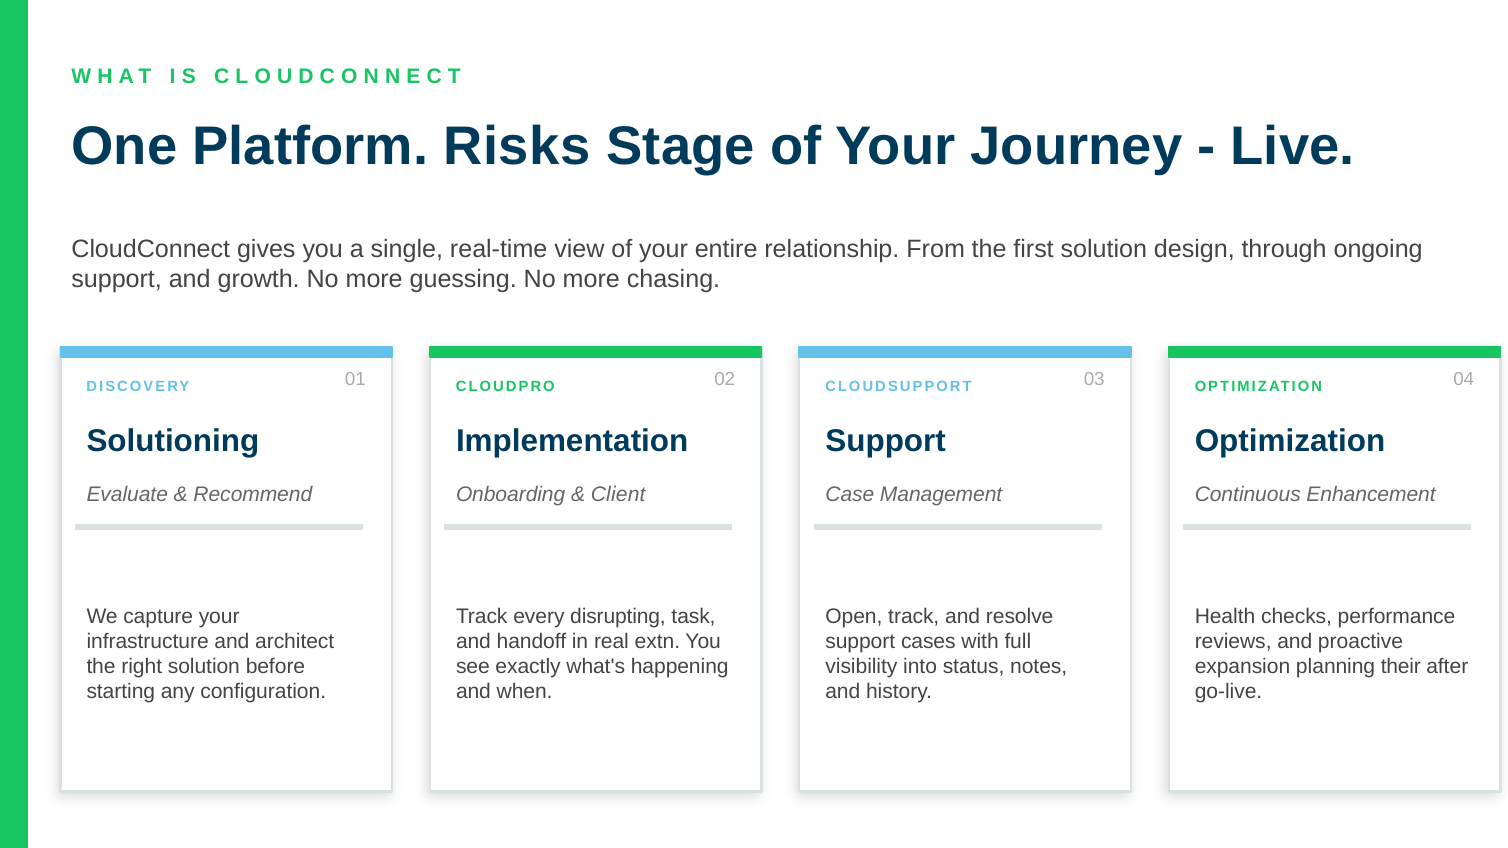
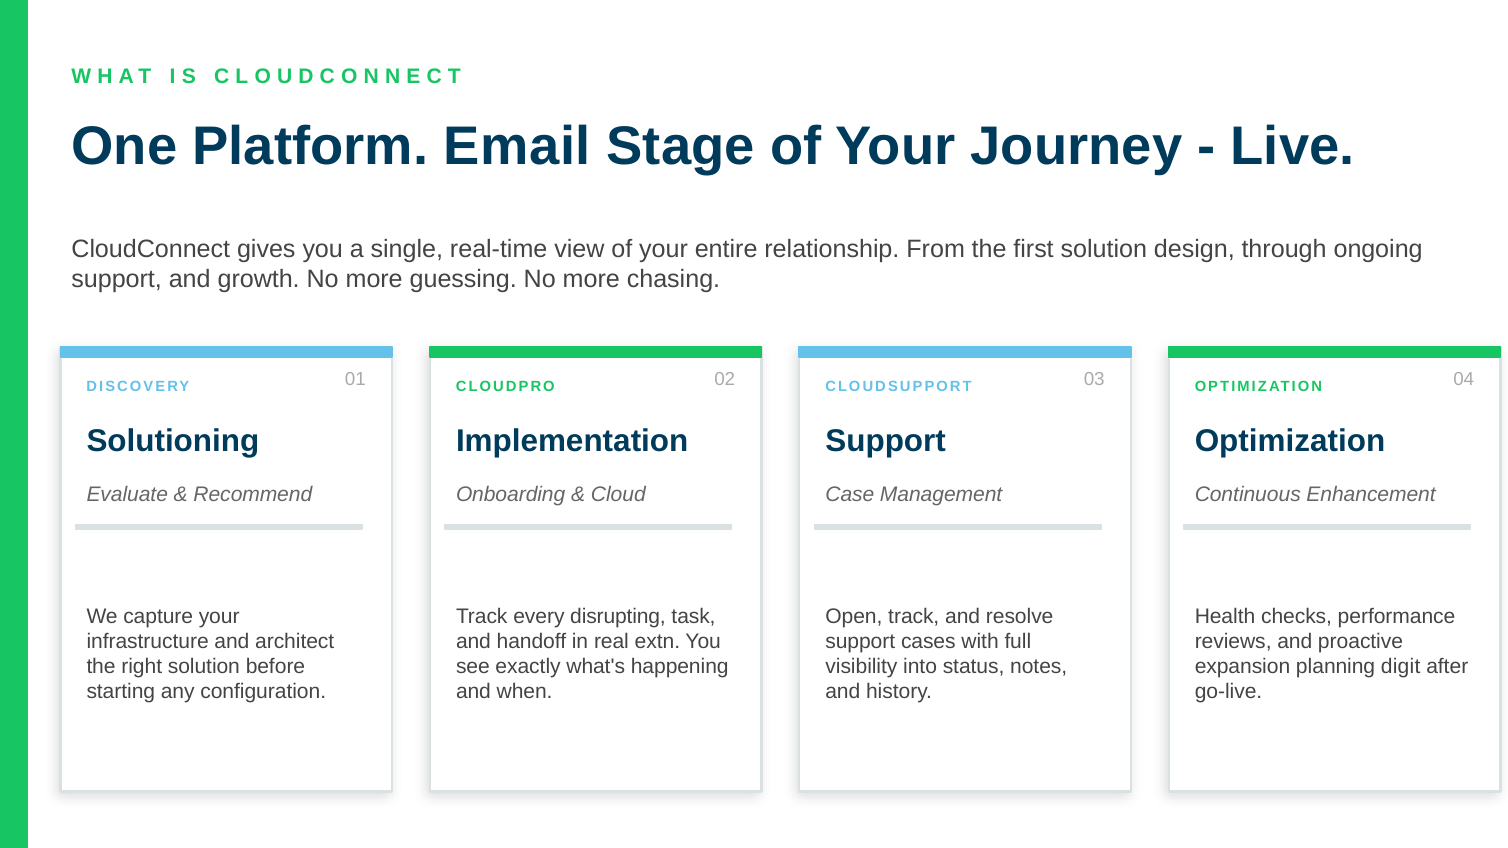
Risks: Risks -> Email
Client: Client -> Cloud
their: their -> digit
